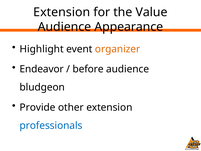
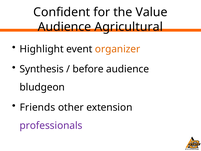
Extension at (62, 12): Extension -> Confident
Appearance: Appearance -> Agricultural
Endeavor: Endeavor -> Synthesis
Provide: Provide -> Friends
professionals colour: blue -> purple
